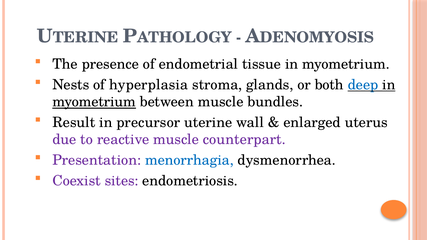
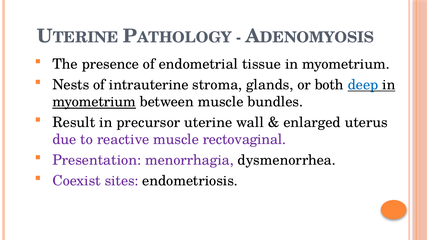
hyperplasia: hyperplasia -> intrauterine
counterpart: counterpart -> rectovaginal
menorrhagia colour: blue -> purple
